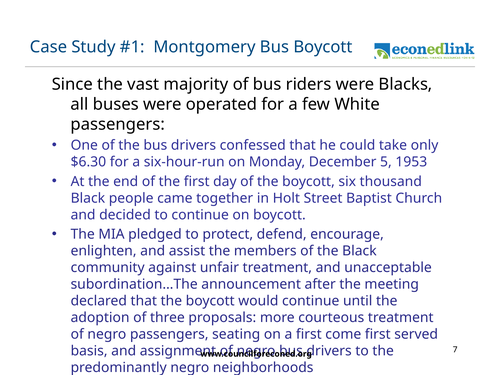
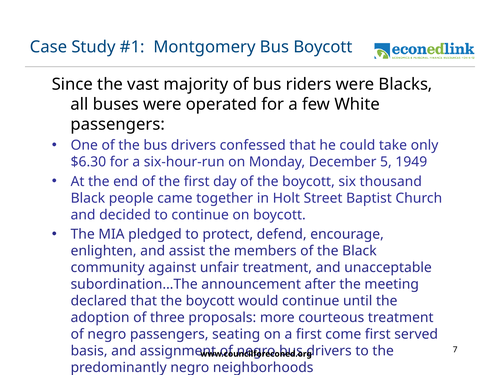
1953: 1953 -> 1949
